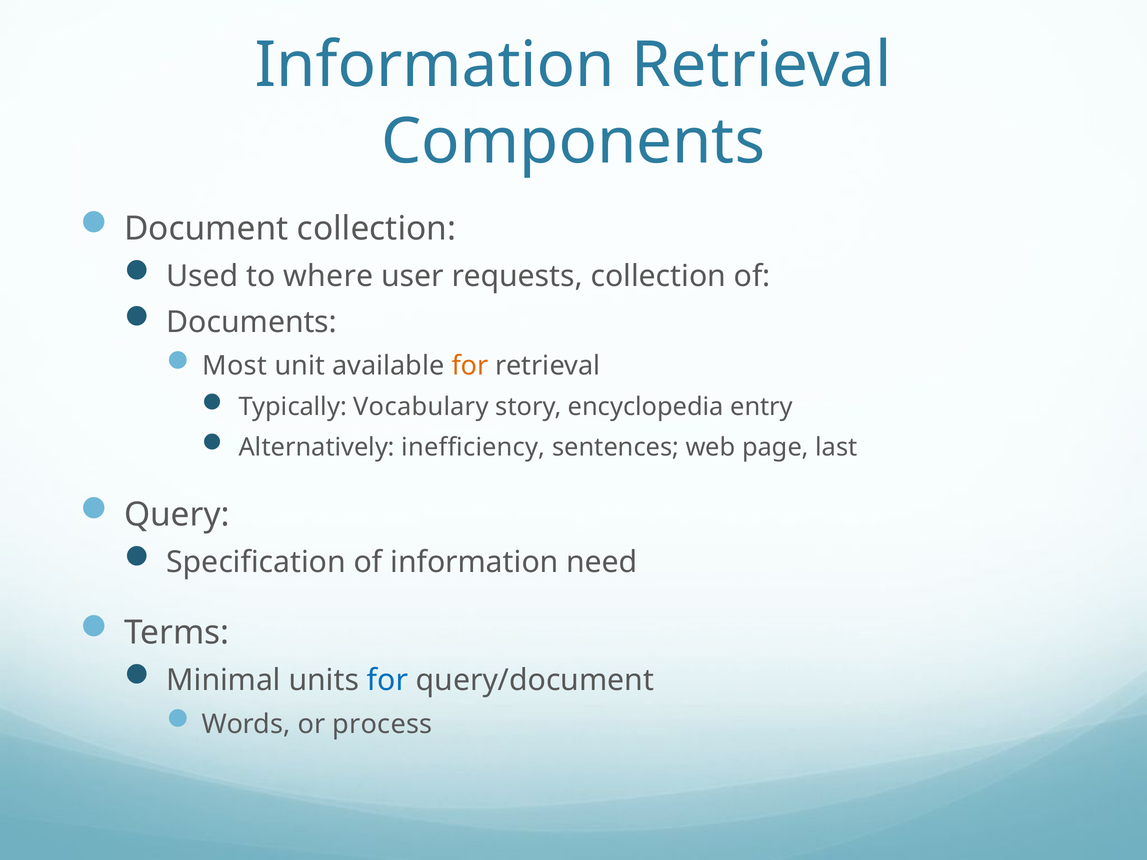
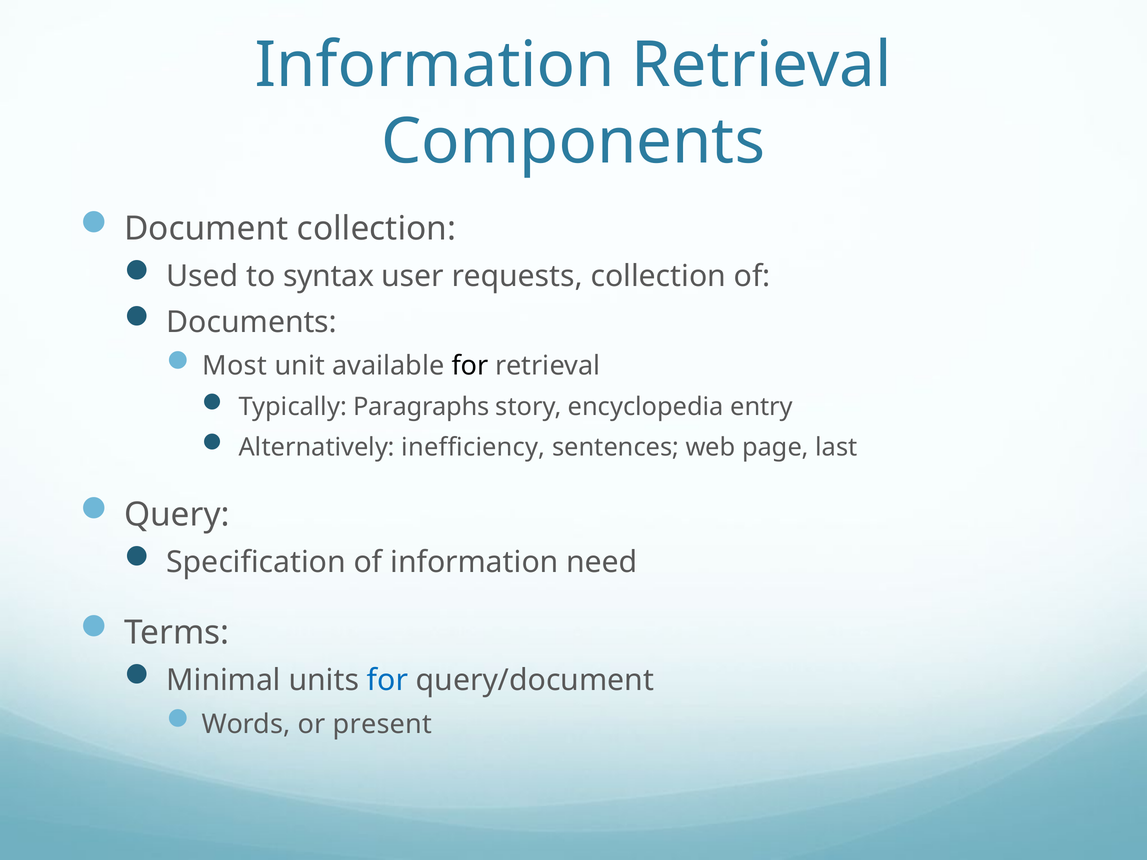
where: where -> syntax
for at (470, 366) colour: orange -> black
Vocabulary: Vocabulary -> Paragraphs
process: process -> present
